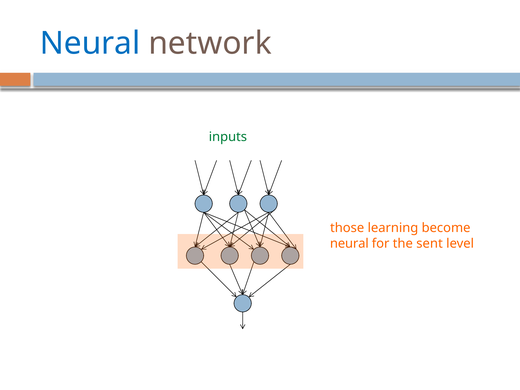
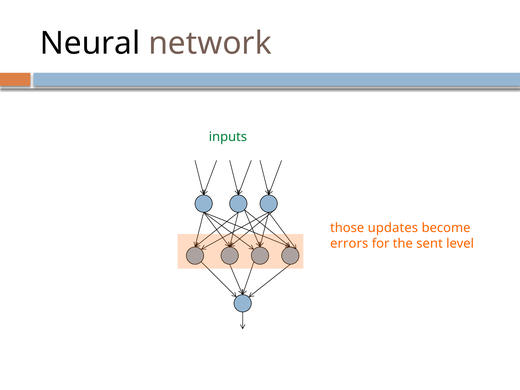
Neural at (90, 43) colour: blue -> black
learning: learning -> updates
neural at (349, 244): neural -> errors
